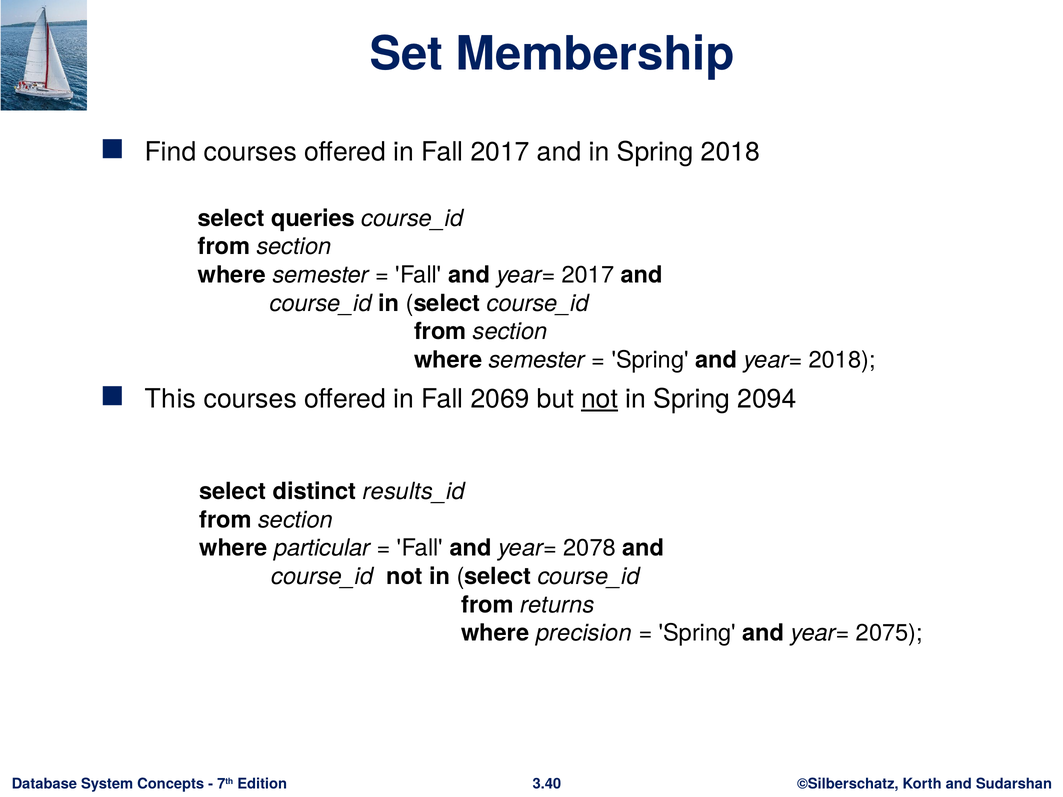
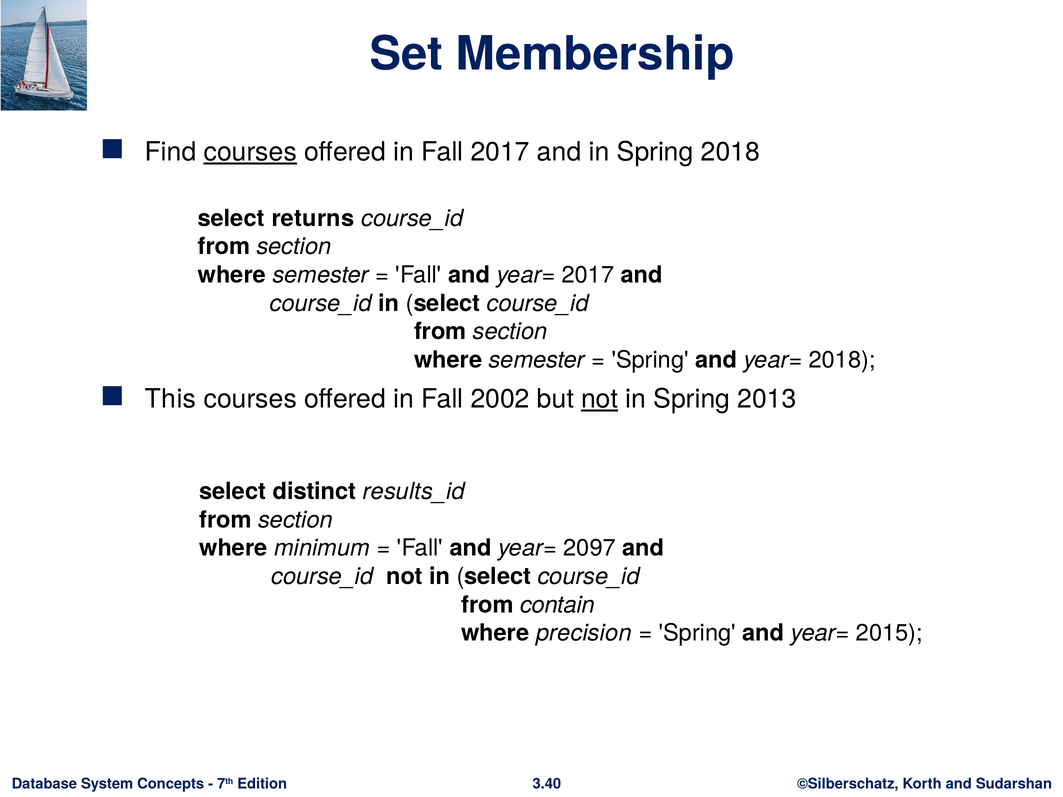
courses at (250, 152) underline: none -> present
queries: queries -> returns
2069: 2069 -> 2002
2094: 2094 -> 2013
particular: particular -> minimum
2078: 2078 -> 2097
returns: returns -> contain
2075: 2075 -> 2015
